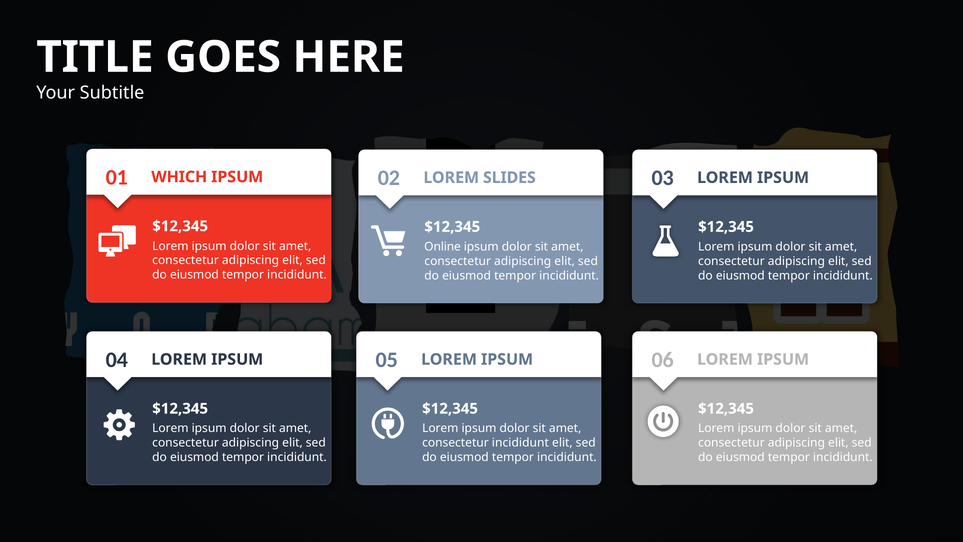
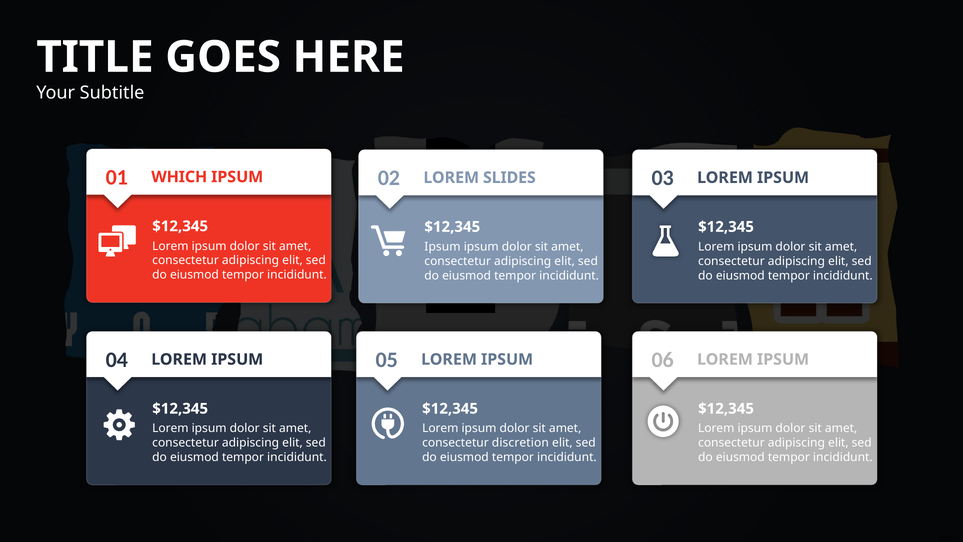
Online at (443, 247): Online -> Ipsum
consectetur incididunt: incididunt -> discretion
